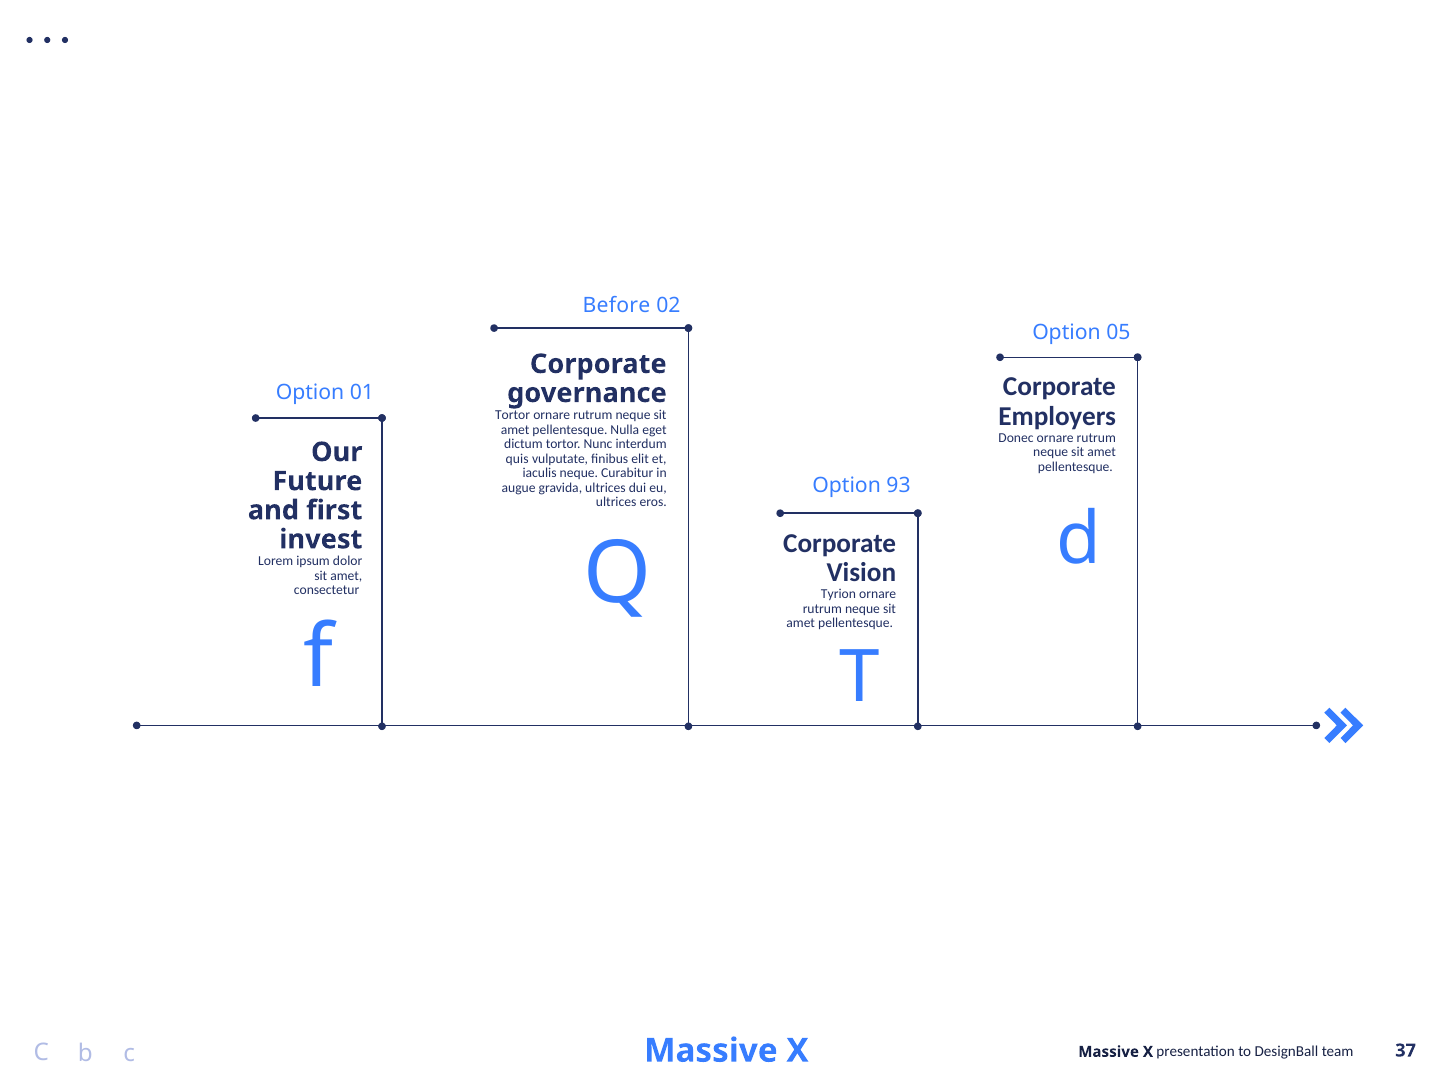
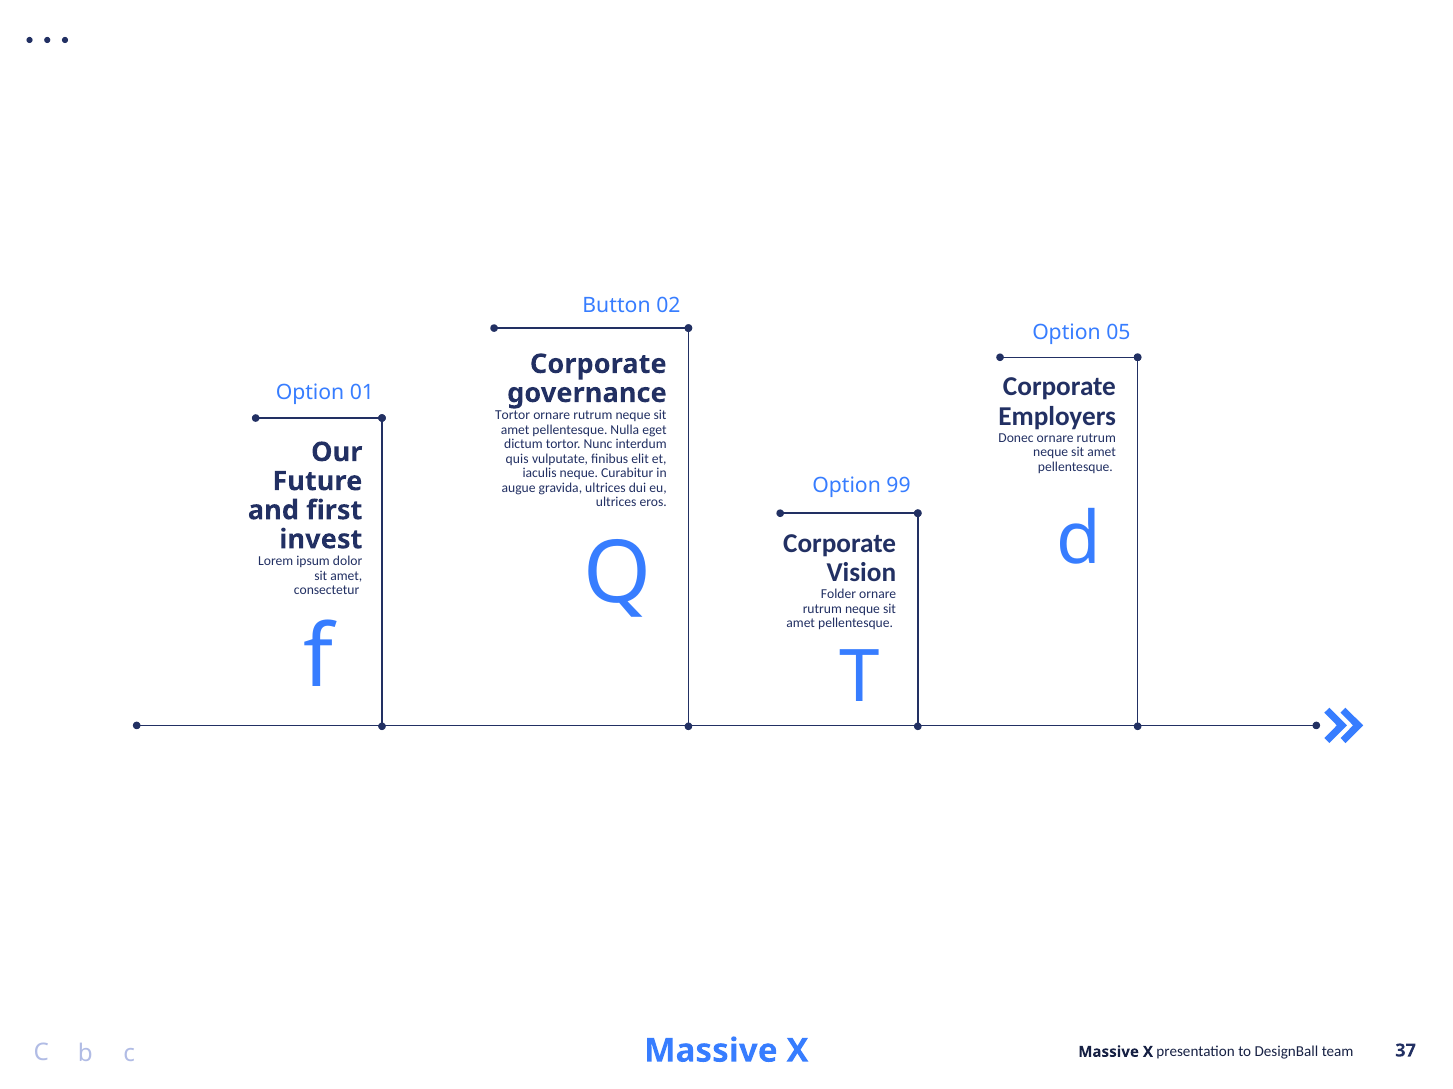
Before: Before -> Button
93: 93 -> 99
Tyrion: Tyrion -> Folder
